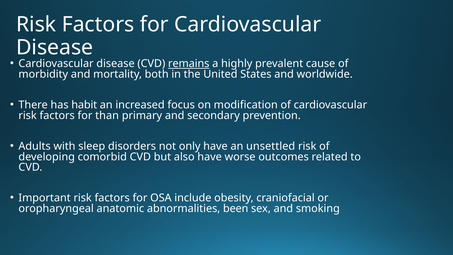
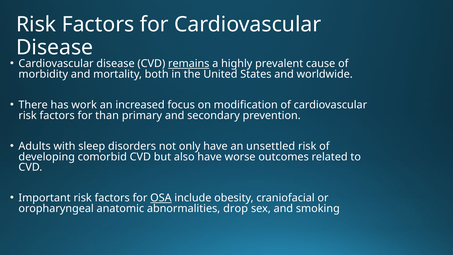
habit: habit -> work
OSA underline: none -> present
been: been -> drop
